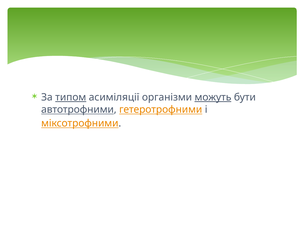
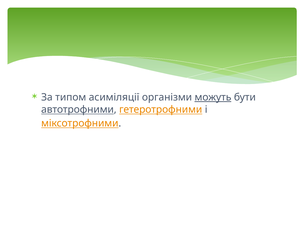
типом underline: present -> none
